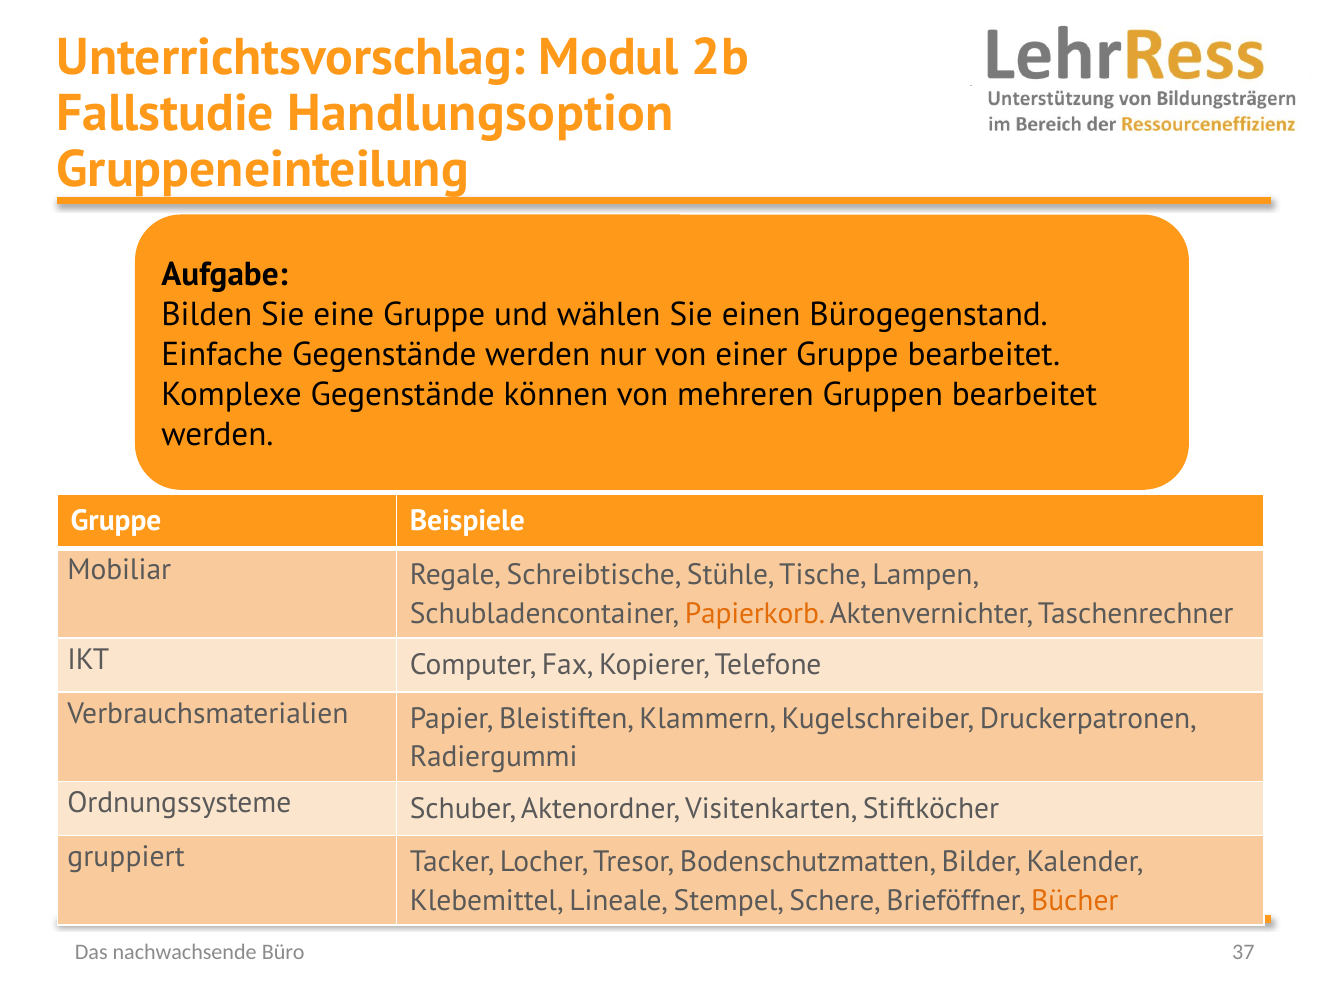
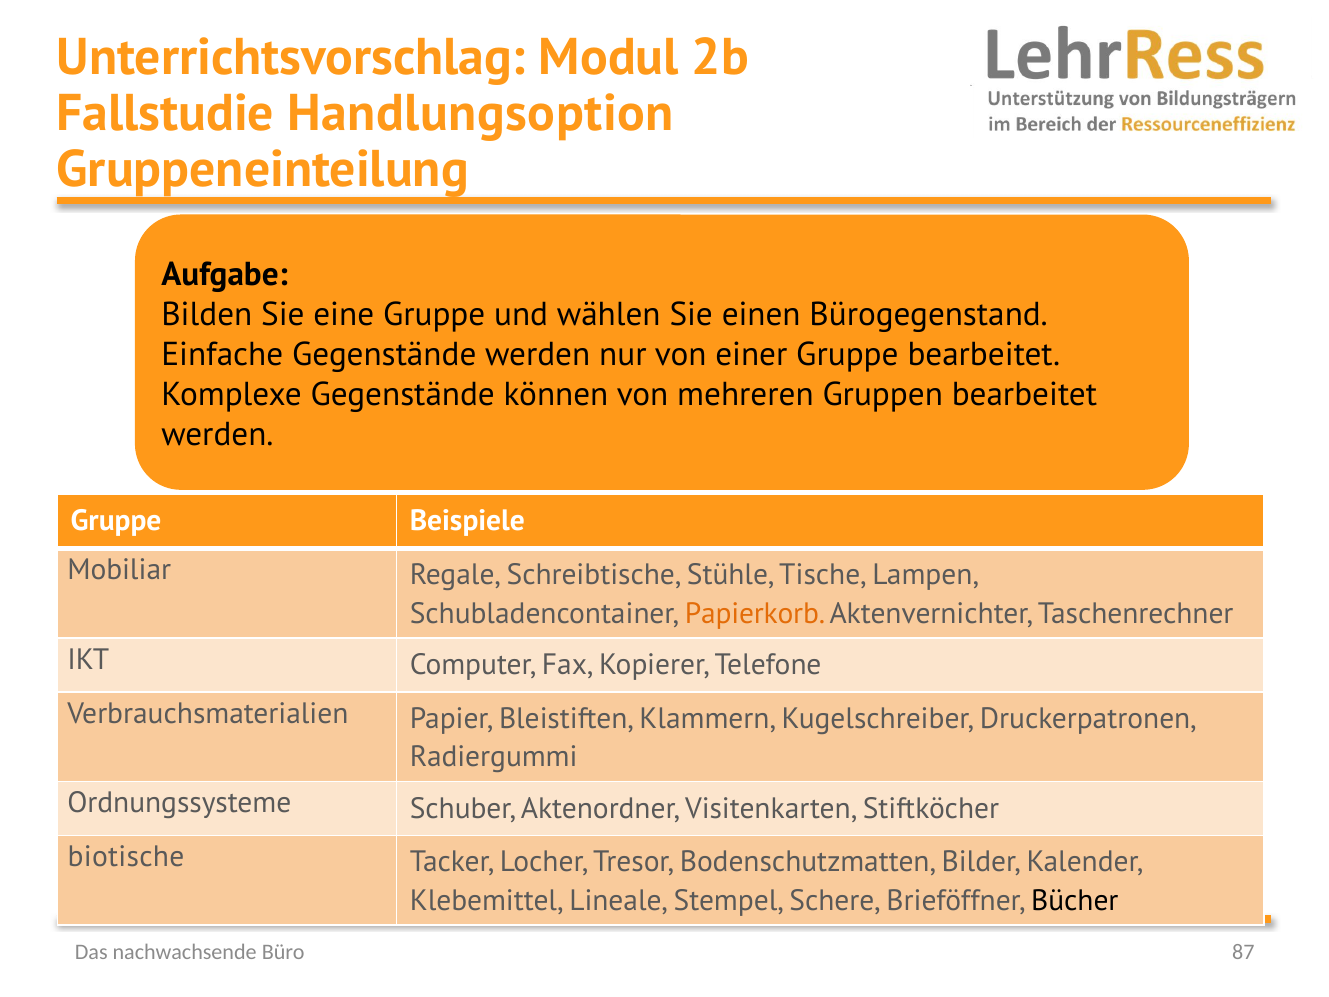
gruppiert: gruppiert -> biotische
Bücher colour: orange -> black
37: 37 -> 87
